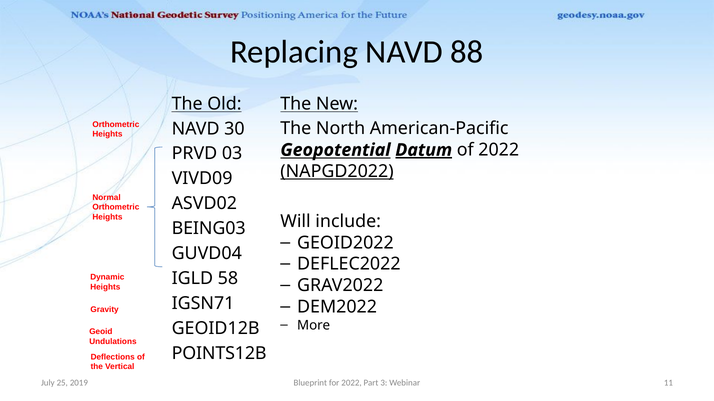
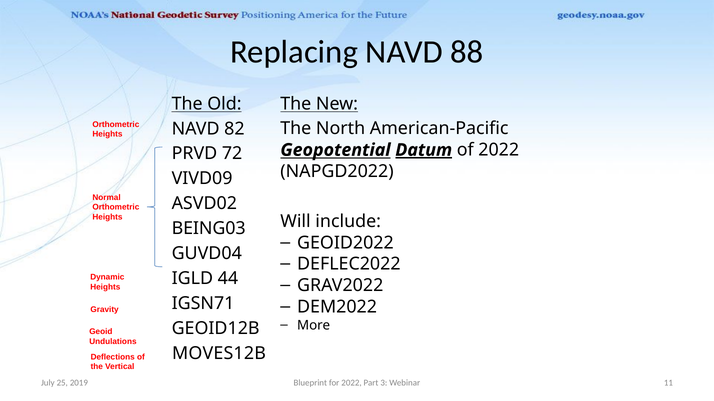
30: 30 -> 82
03: 03 -> 72
NAPGD2022 underline: present -> none
58: 58 -> 44
POINTS12B: POINTS12B -> MOVES12B
